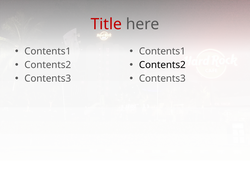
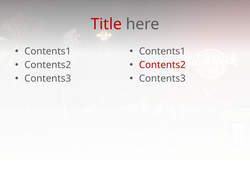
Contents2 at (162, 65) colour: black -> red
